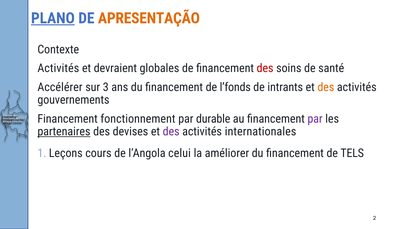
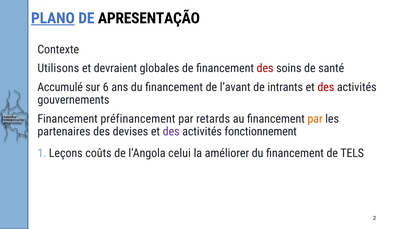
APRESENTAÇÃO colour: orange -> black
Activités at (58, 68): Activités -> Utilisons
Accélérer: Accélérer -> Accumulé
3: 3 -> 6
l’fonds: l’fonds -> l’avant
des at (326, 87) colour: orange -> red
fonctionnement: fonctionnement -> préfinancement
durable: durable -> retards
par at (315, 119) colour: purple -> orange
partenaires underline: present -> none
internationales: internationales -> fonctionnement
cours: cours -> coûts
